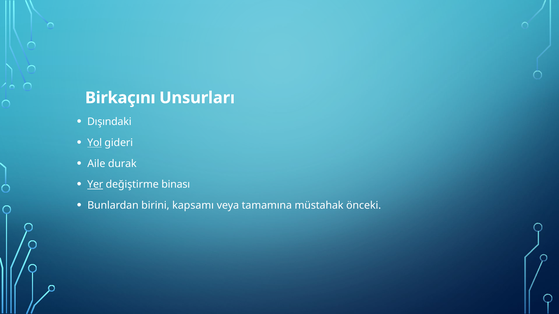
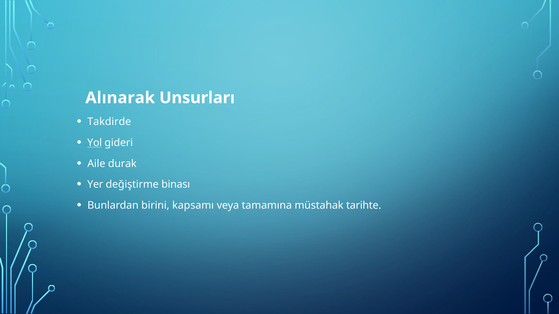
Birkaçını: Birkaçını -> Alınarak
Dışındaki: Dışındaki -> Takdirde
Yer underline: present -> none
önceki: önceki -> tarihte
